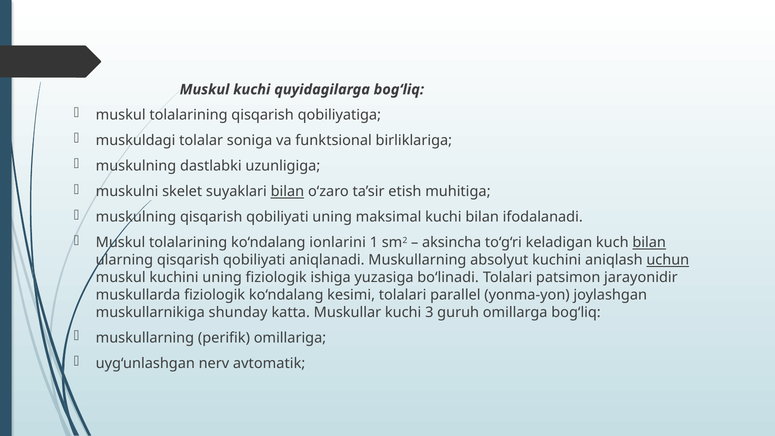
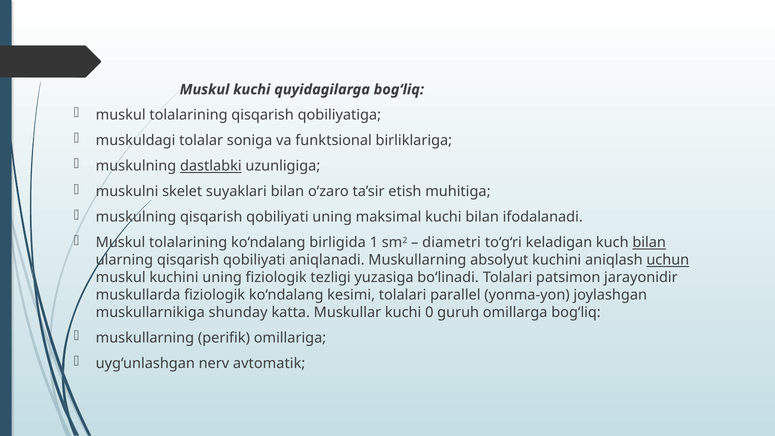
dastlabki underline: none -> present
bilan at (287, 192) underline: present -> none
ionlarini: ionlarini -> birligida
aksincha: aksincha -> diametri
ishiga: ishiga -> tezligi
3: 3 -> 0
